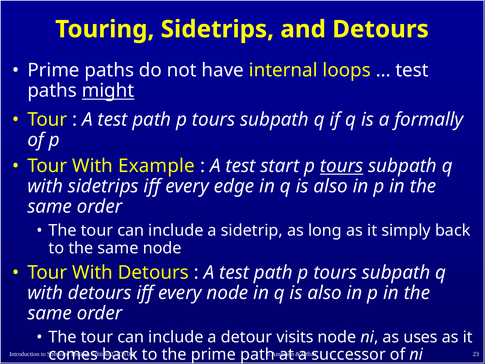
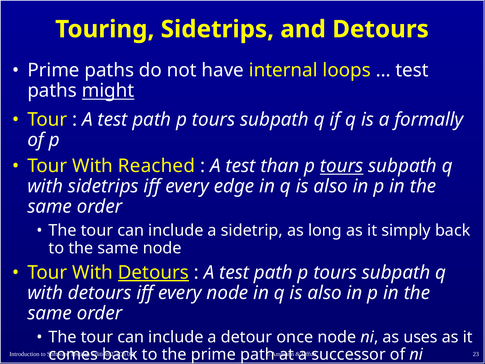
Example: Example -> Reached
start: start -> than
Detours at (153, 272) underline: none -> present
visits: visits -> once
